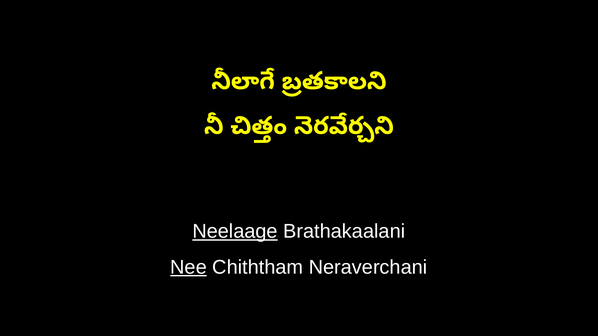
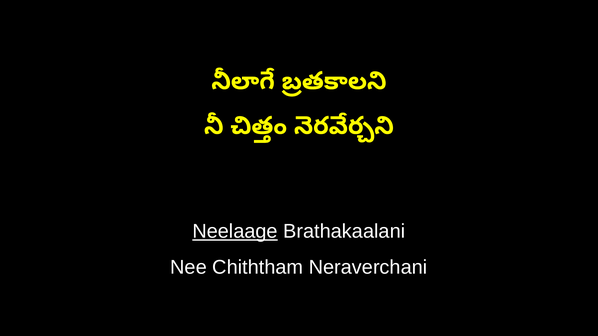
Nee underline: present -> none
